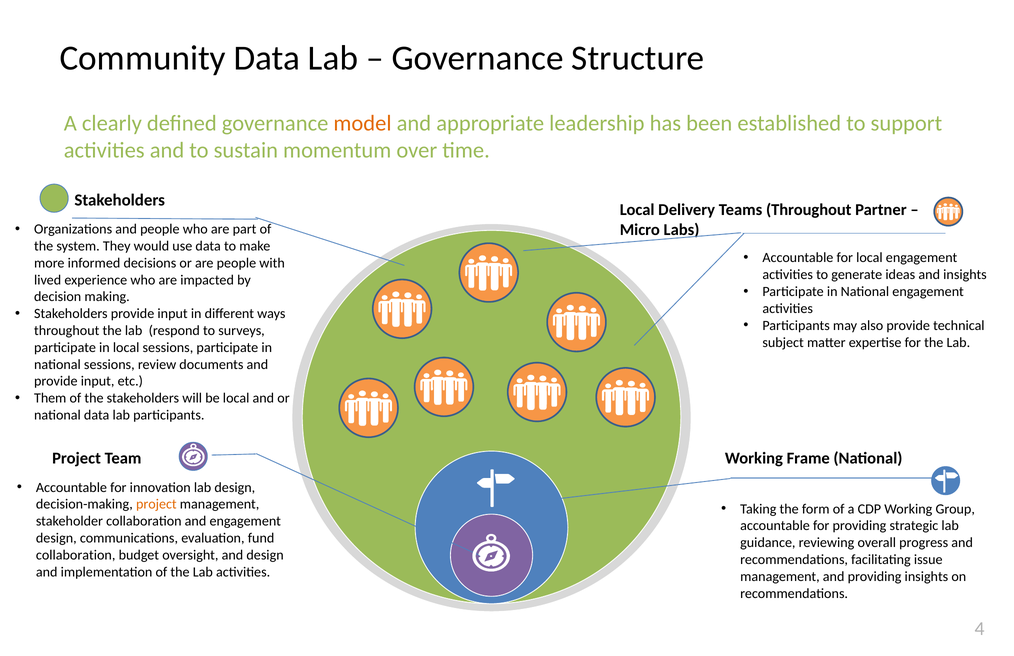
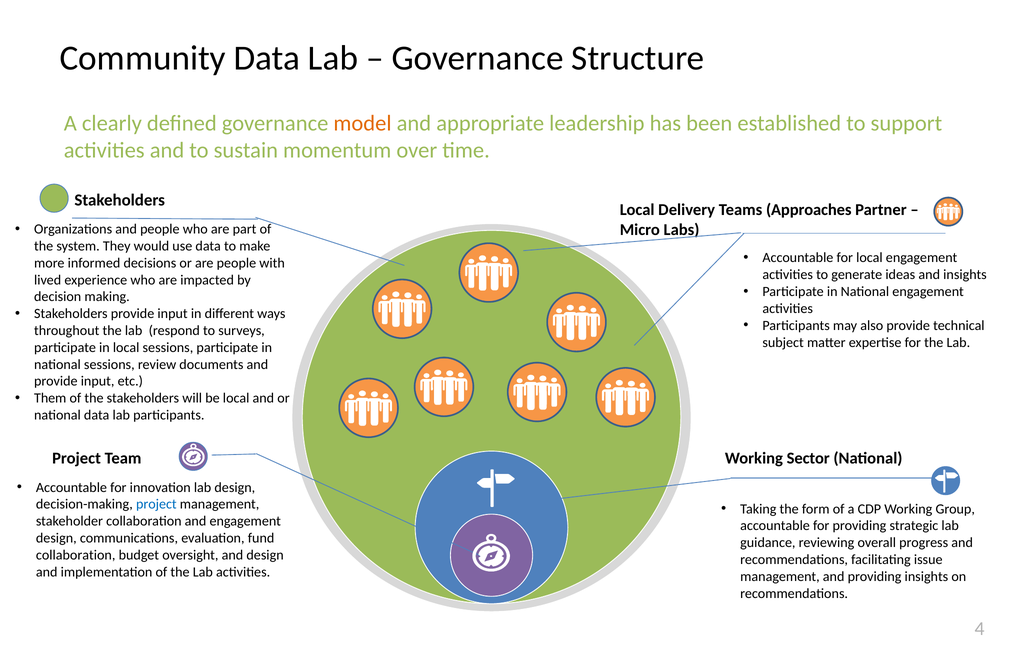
Teams Throughout: Throughout -> Approaches
Frame: Frame -> Sector
project at (156, 504) colour: orange -> blue
